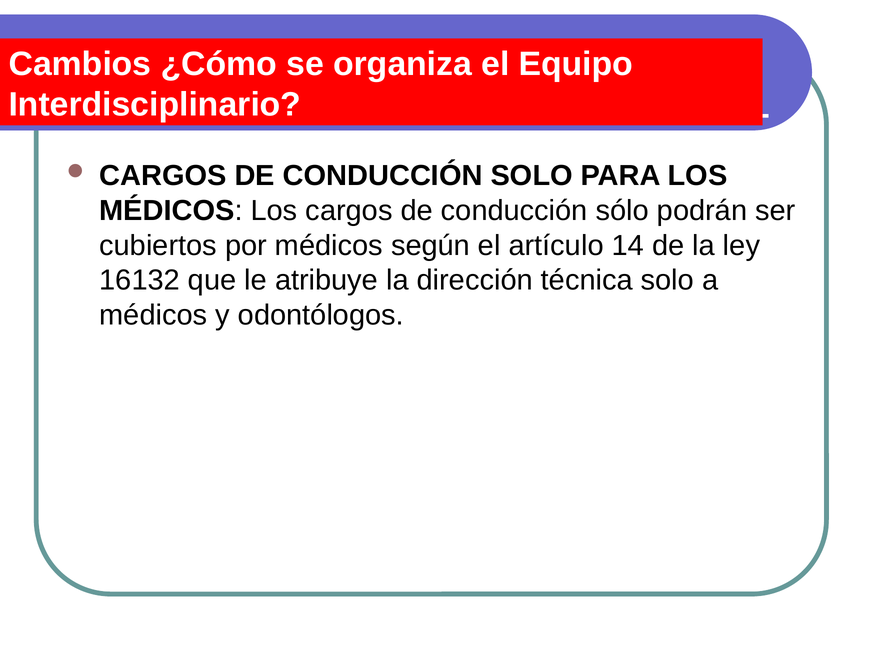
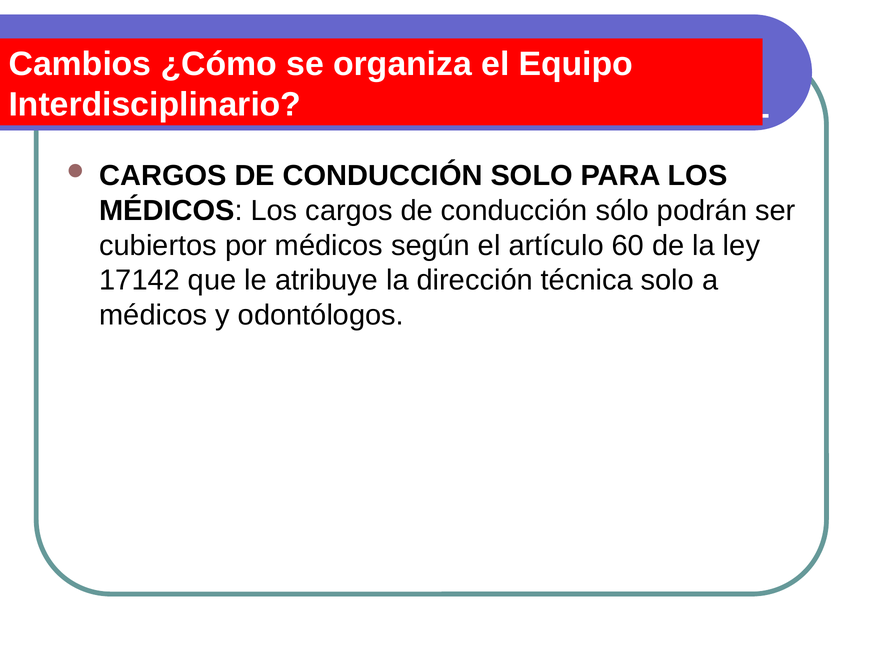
14: 14 -> 60
16132: 16132 -> 17142
